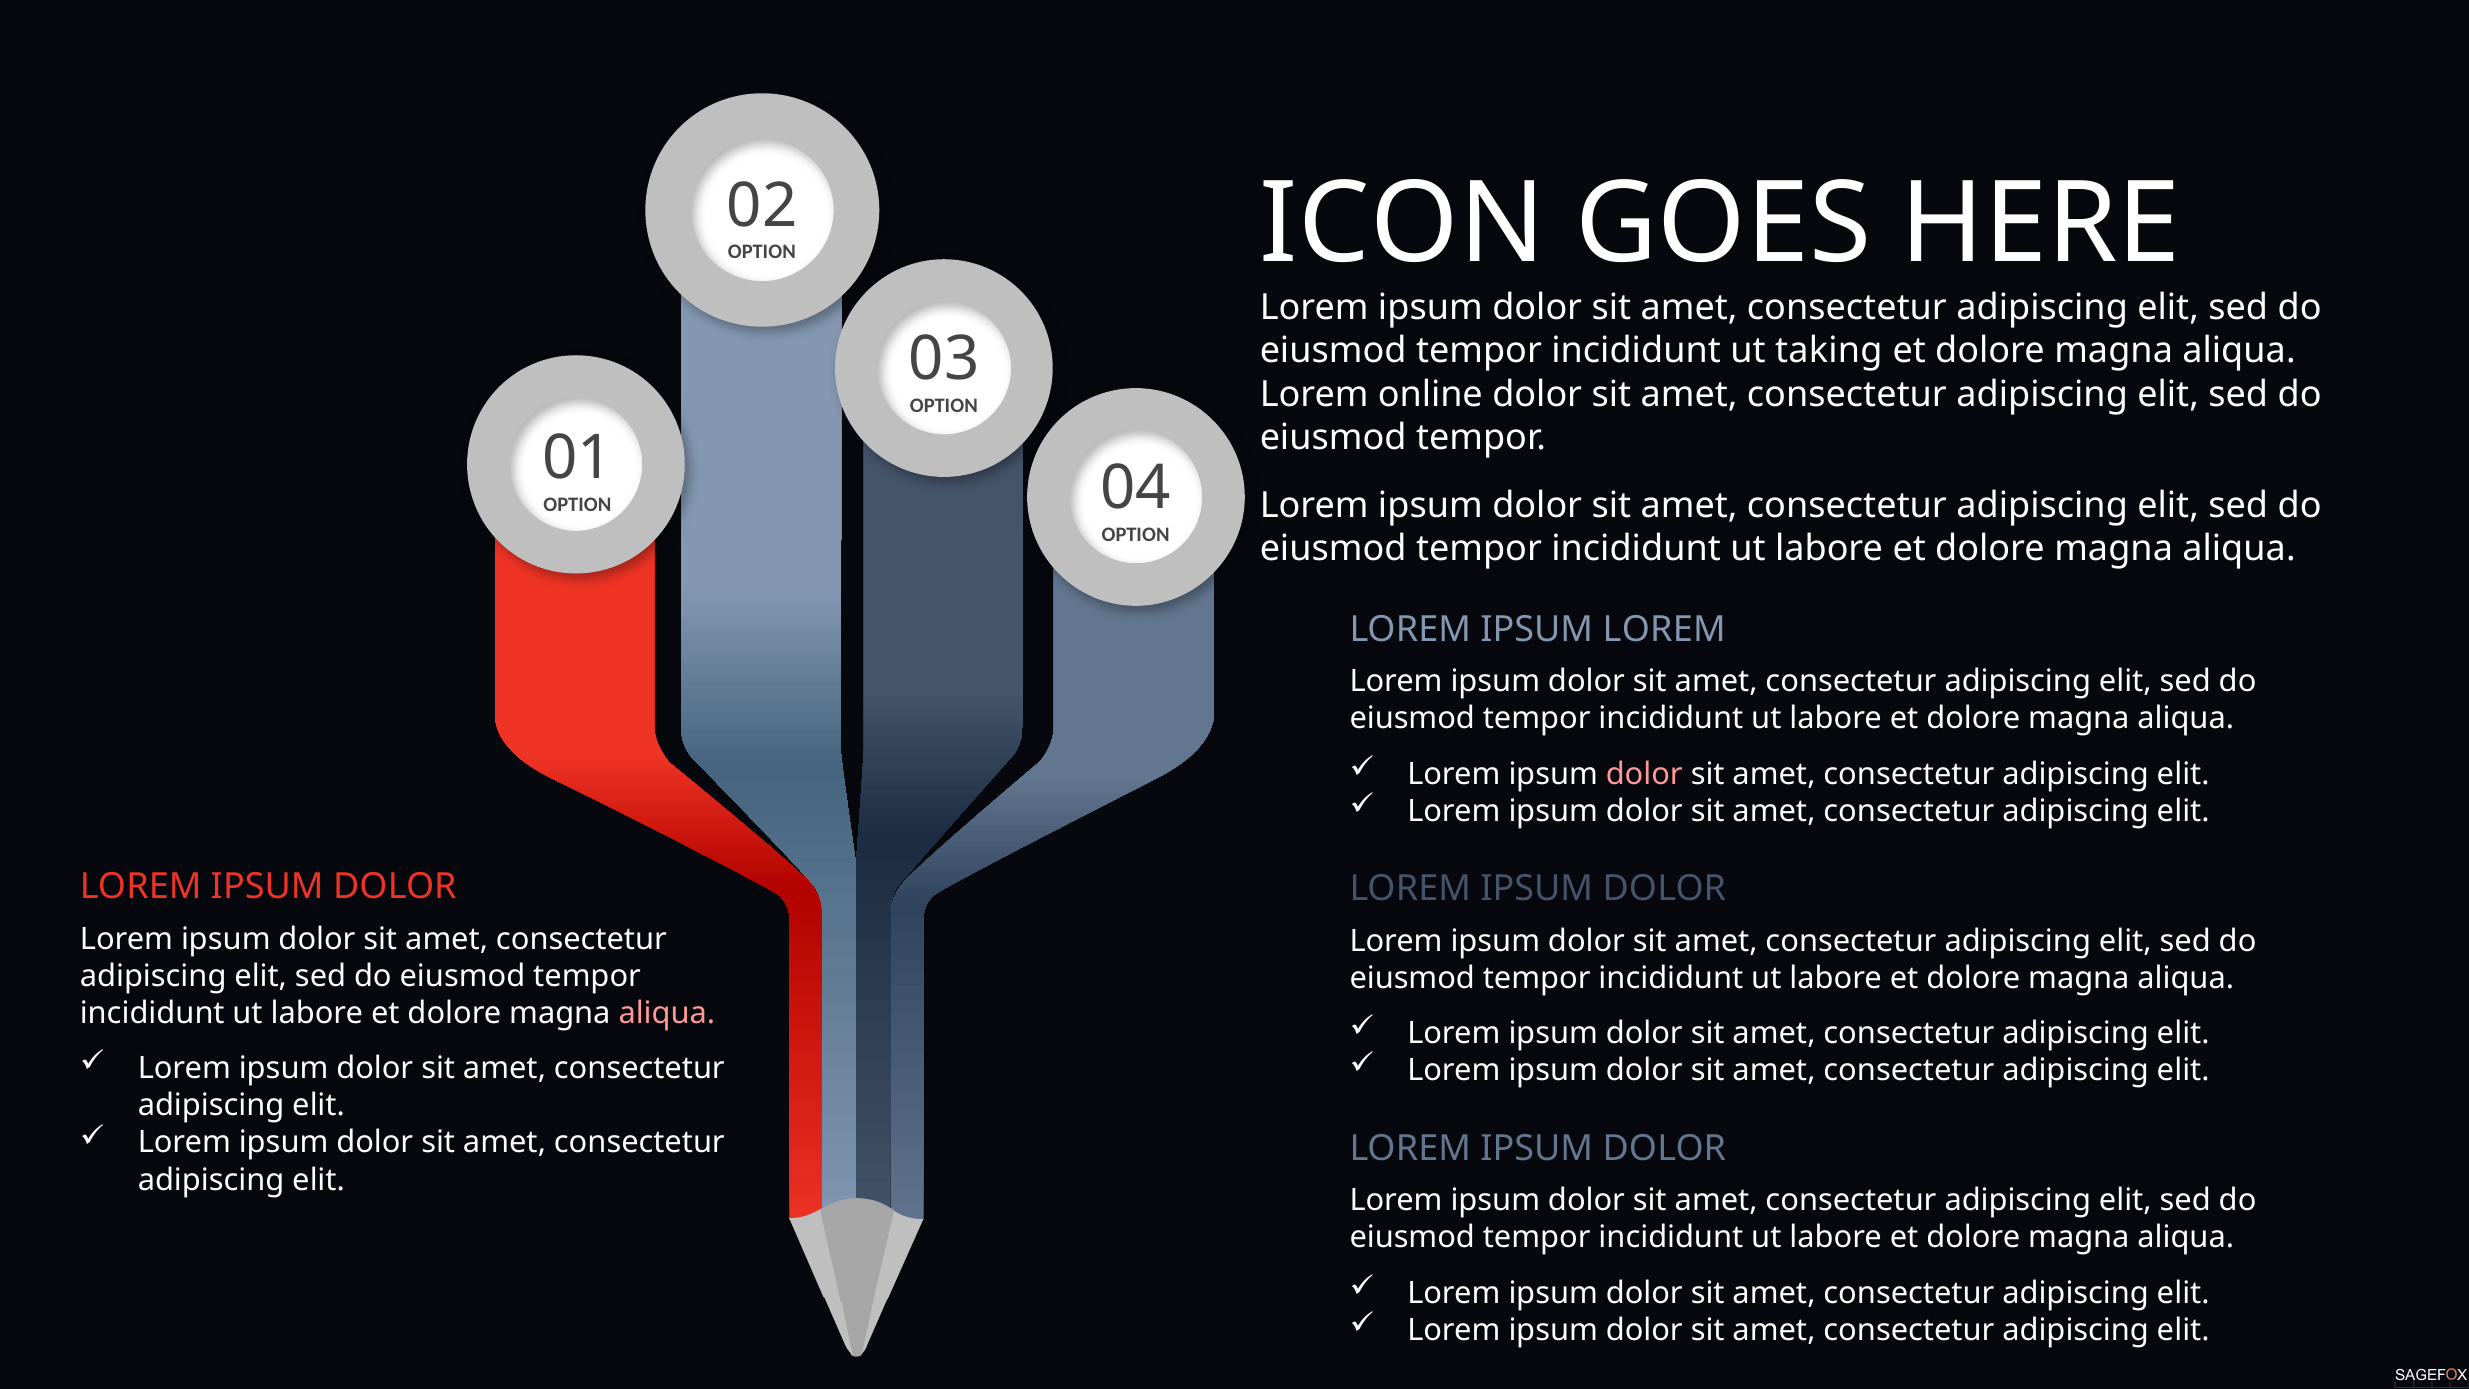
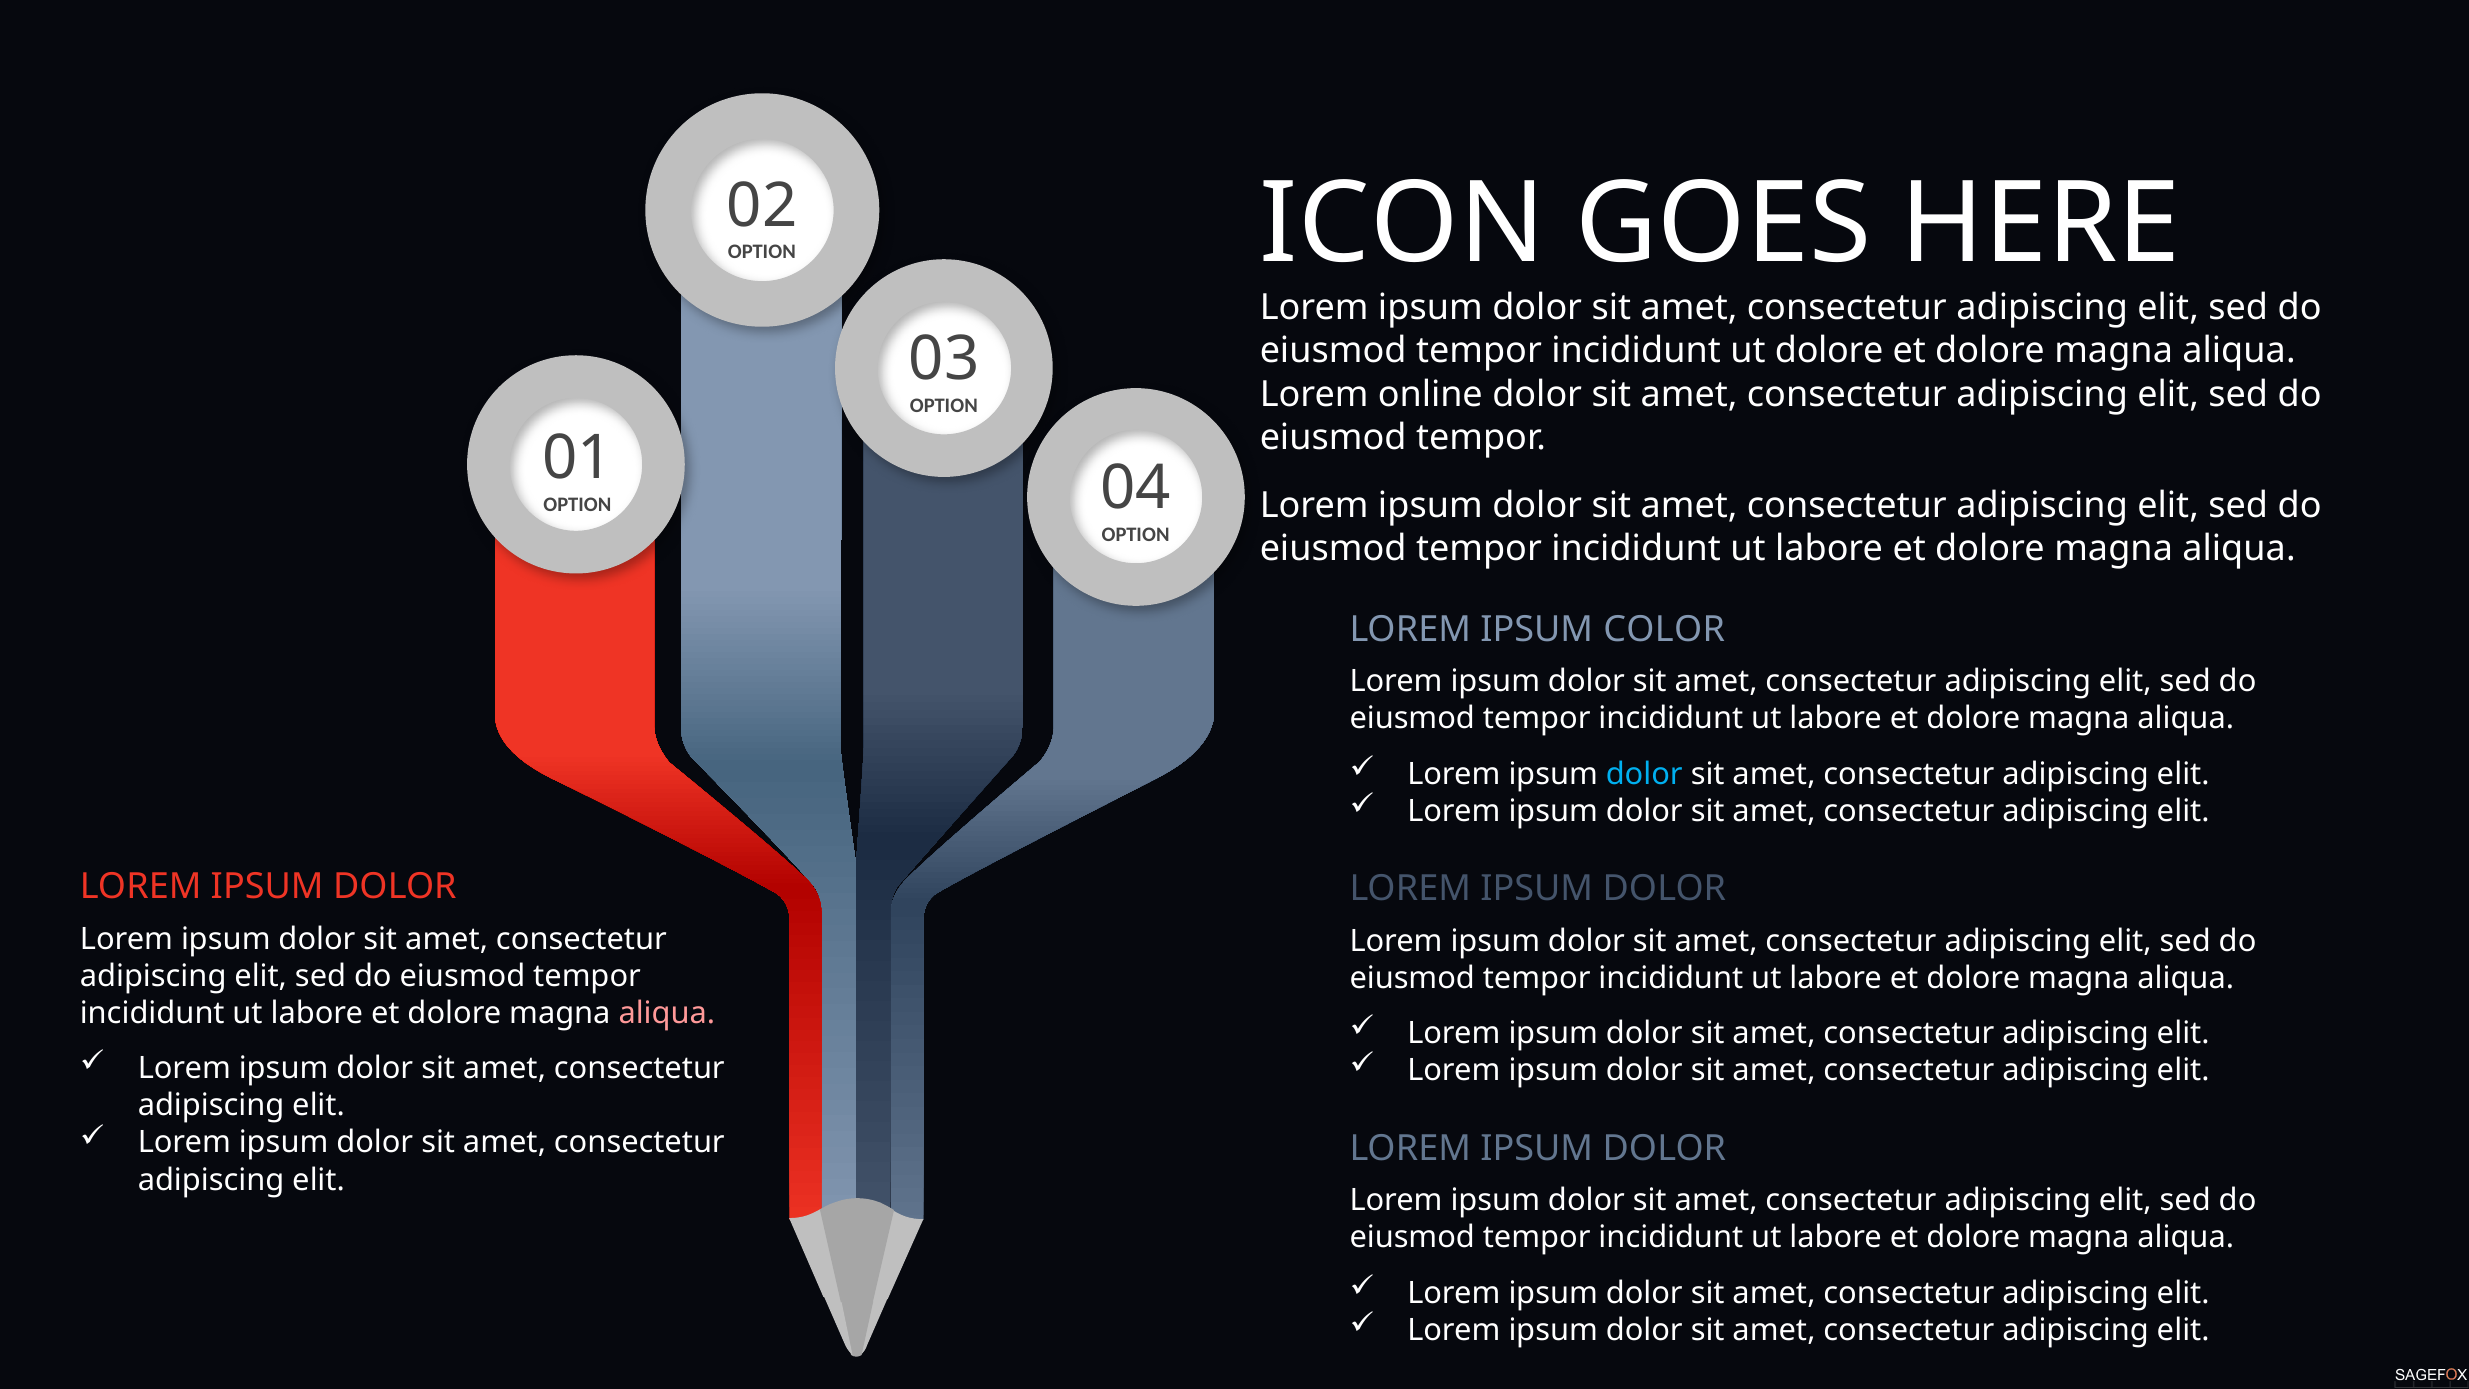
ut taking: taking -> dolore
IPSUM LOREM: LOREM -> COLOR
dolor at (1644, 774) colour: pink -> light blue
